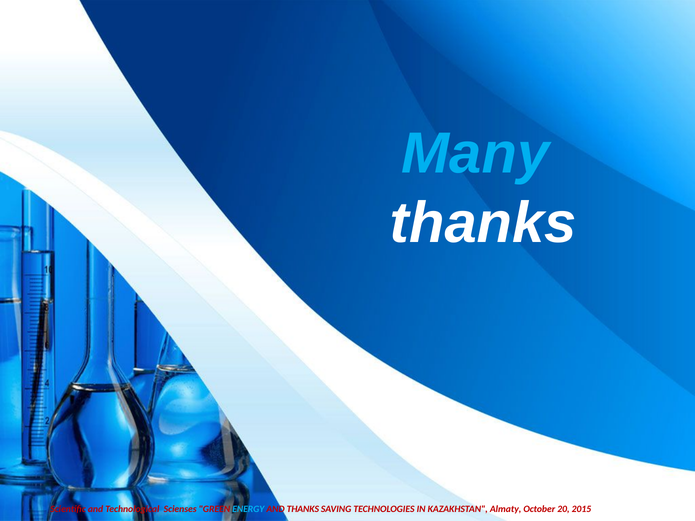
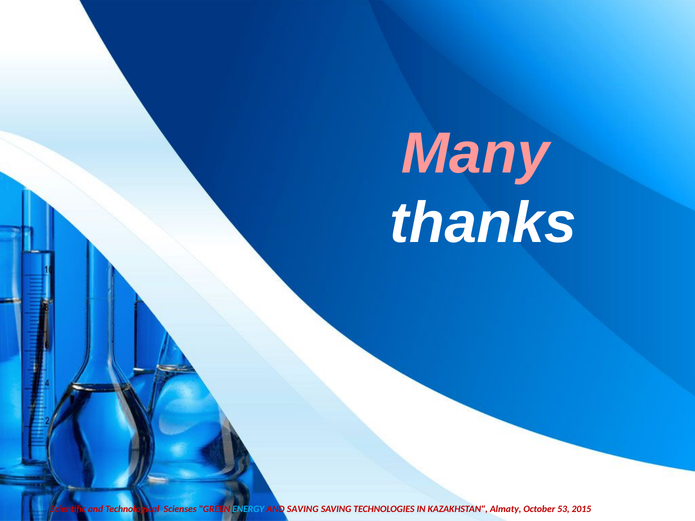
Many colour: light blue -> pink
AND THANKS: THANKS -> SAVING
20: 20 -> 53
